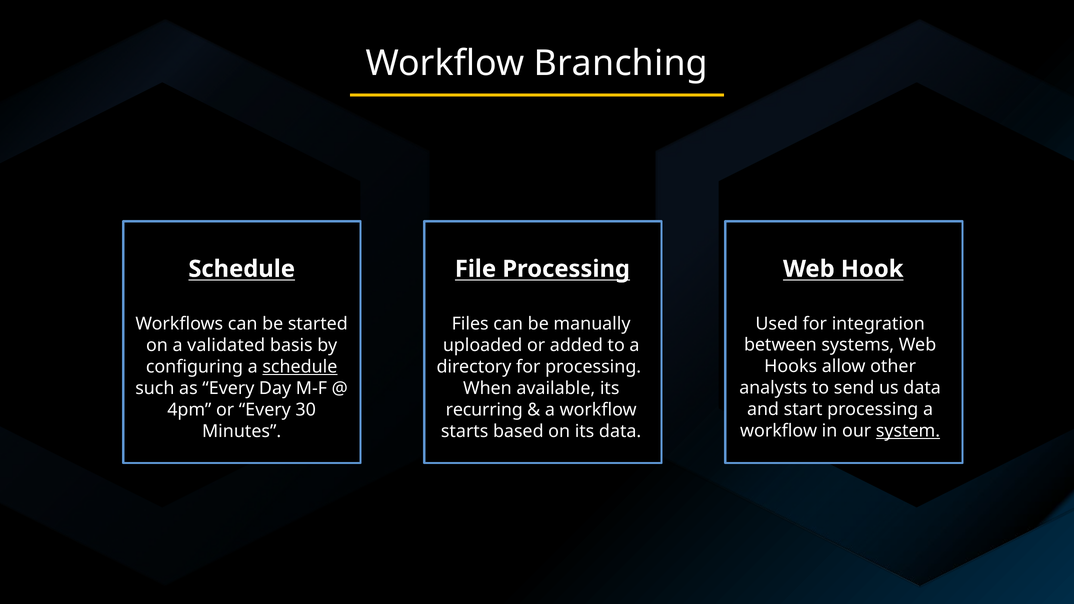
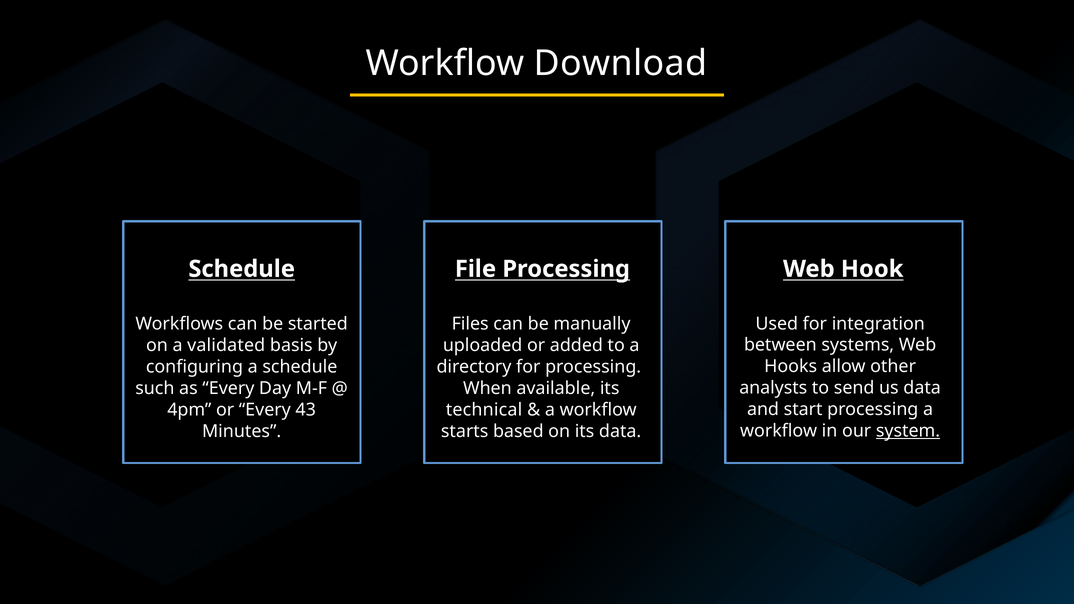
Branching: Branching -> Download
schedule at (300, 367) underline: present -> none
30: 30 -> 43
recurring: recurring -> technical
